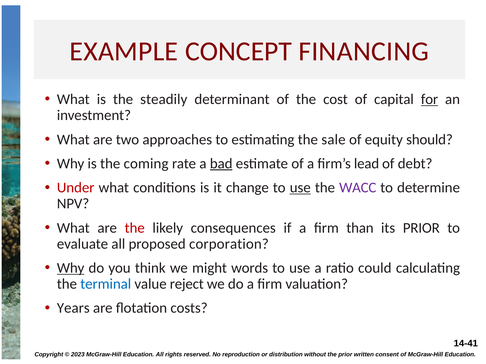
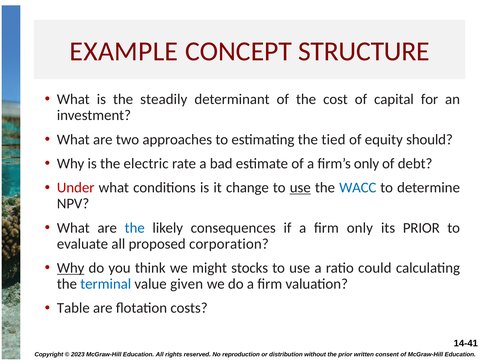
FINANCING: FINANCING -> STRUCTURE
for underline: present -> none
sale: sale -> tied
coming: coming -> electric
bad underline: present -> none
firm’s lead: lead -> only
WACC colour: purple -> blue
the at (135, 228) colour: red -> blue
firm than: than -> only
words: words -> stocks
reject: reject -> given
Years: Years -> Table
